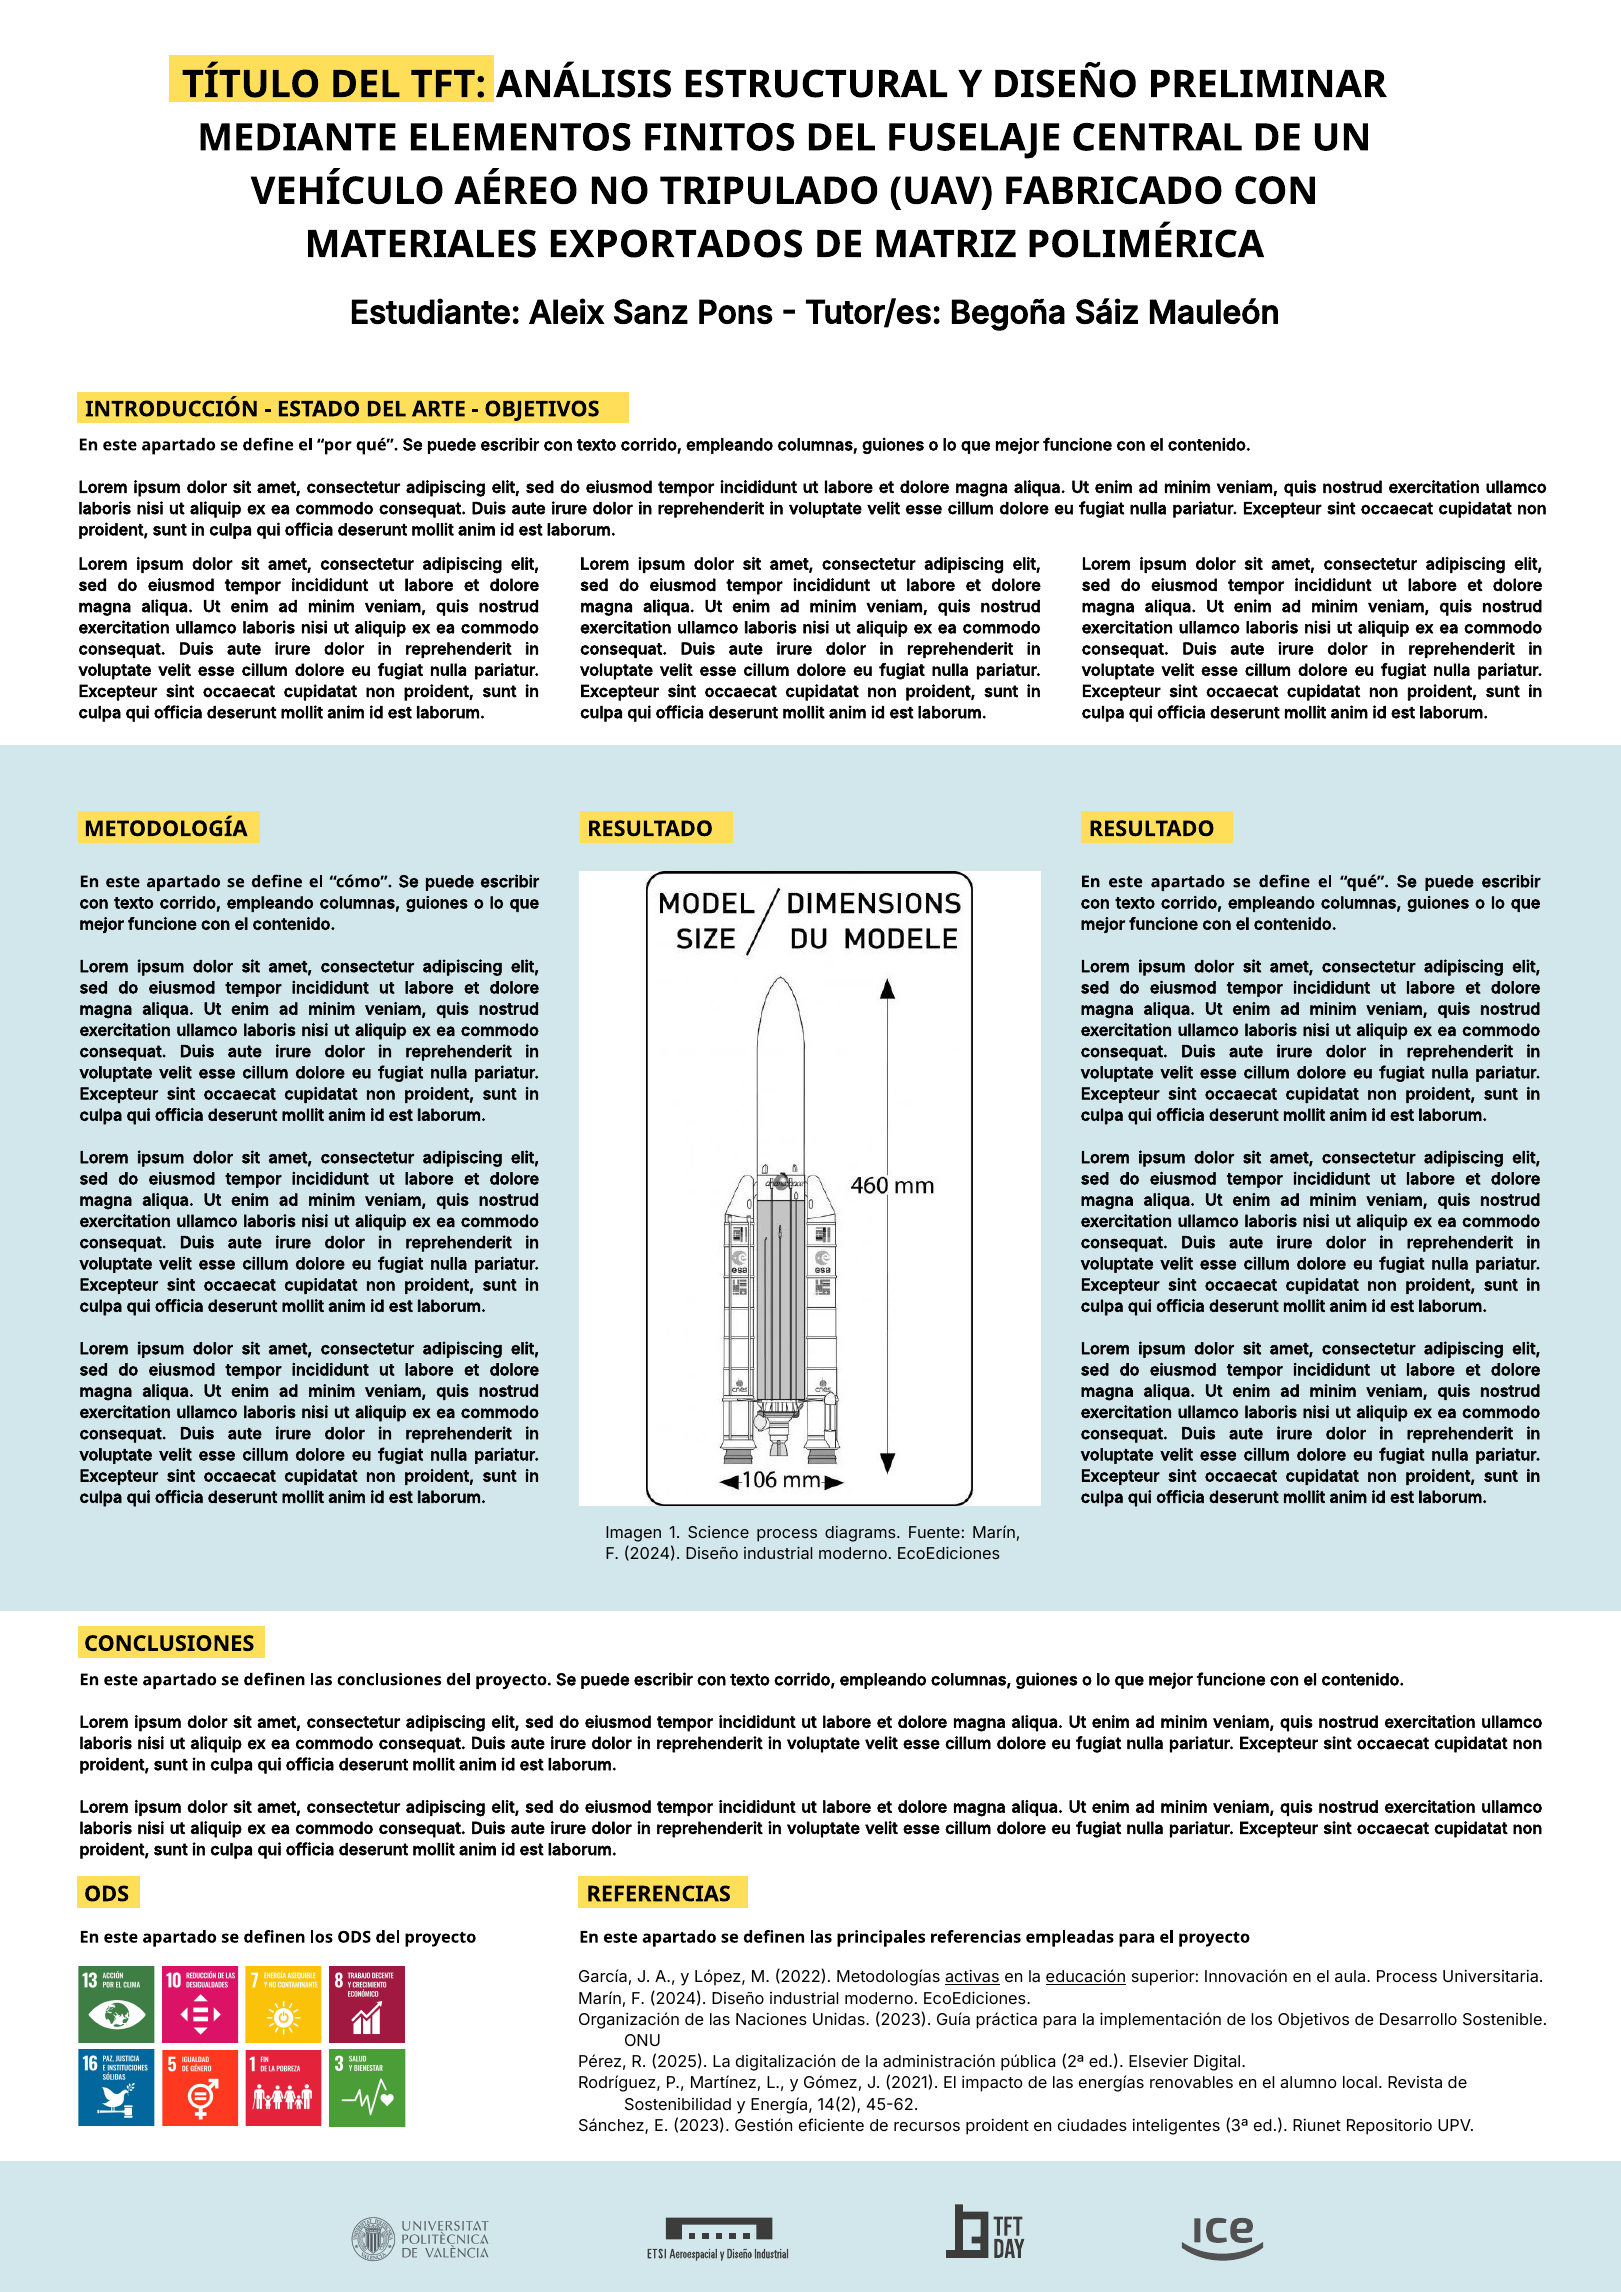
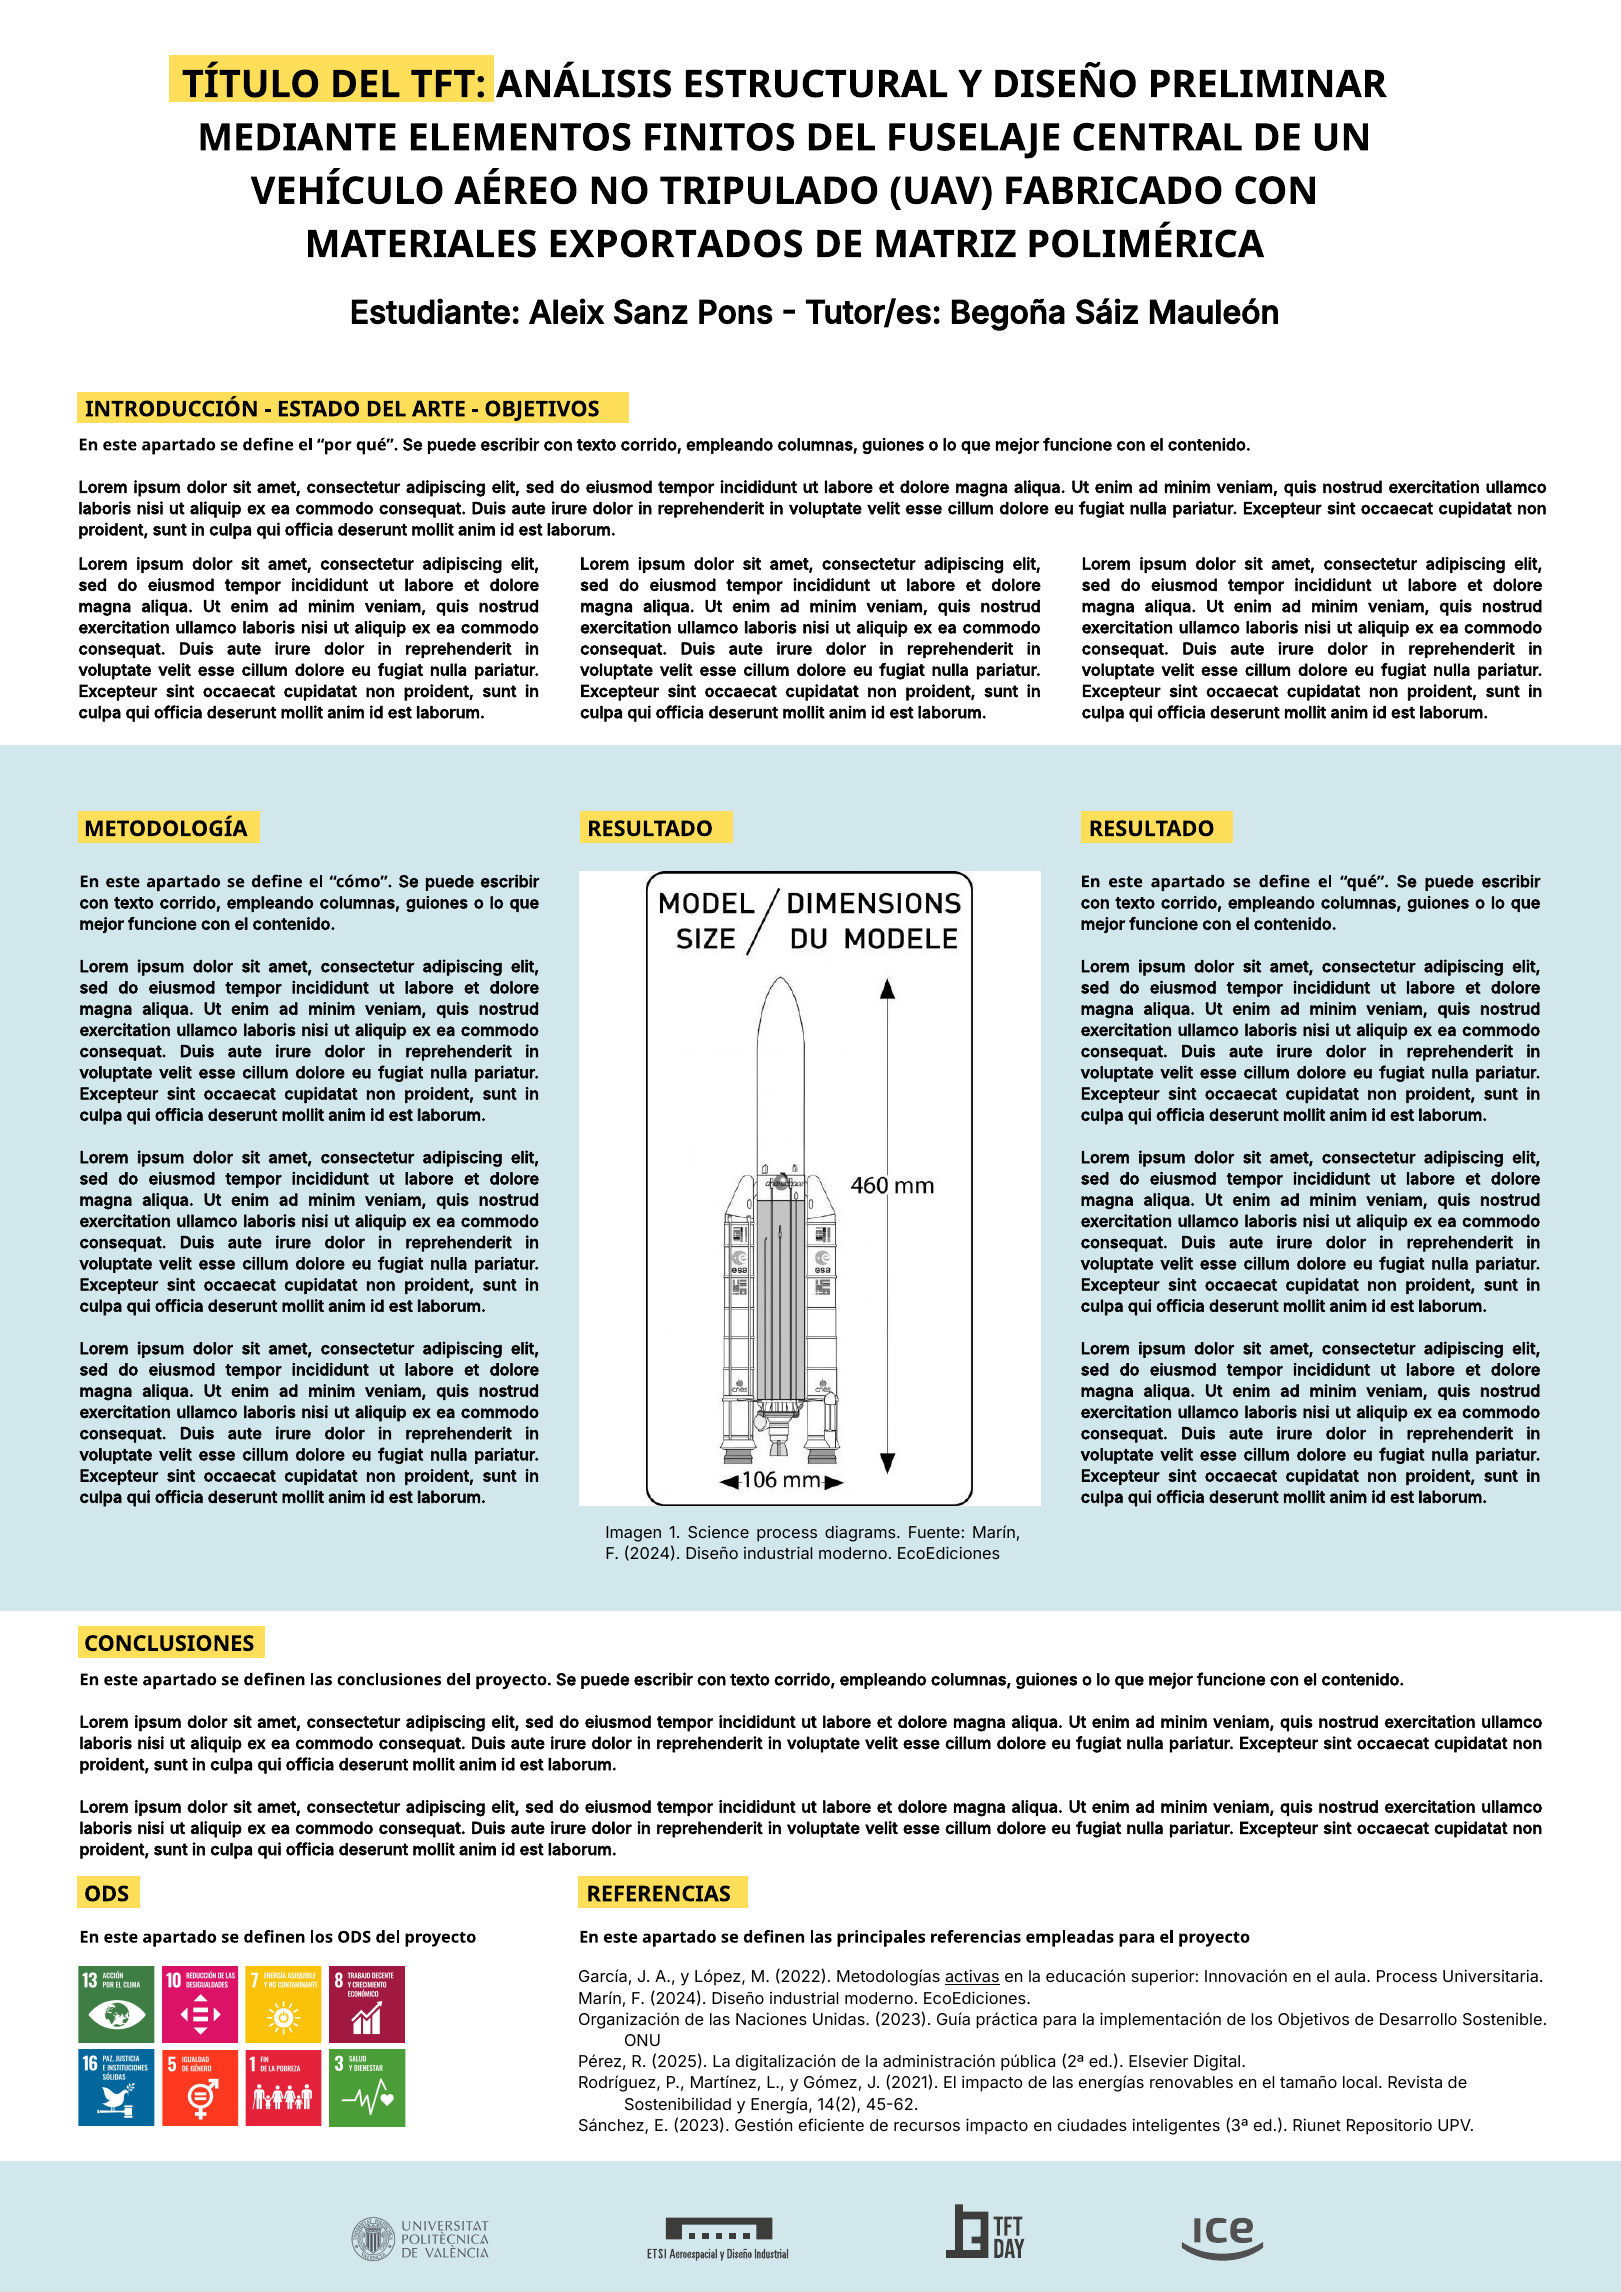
educación underline: present -> none
el alumno: alumno -> tamaño
recursos proident: proident -> impacto
